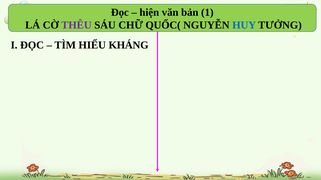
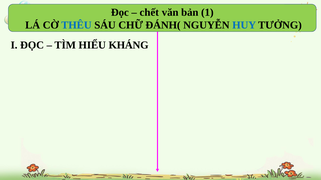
hiện: hiện -> chết
THÊU colour: purple -> blue
QUỐC(: QUỐC( -> ĐÁNH(
